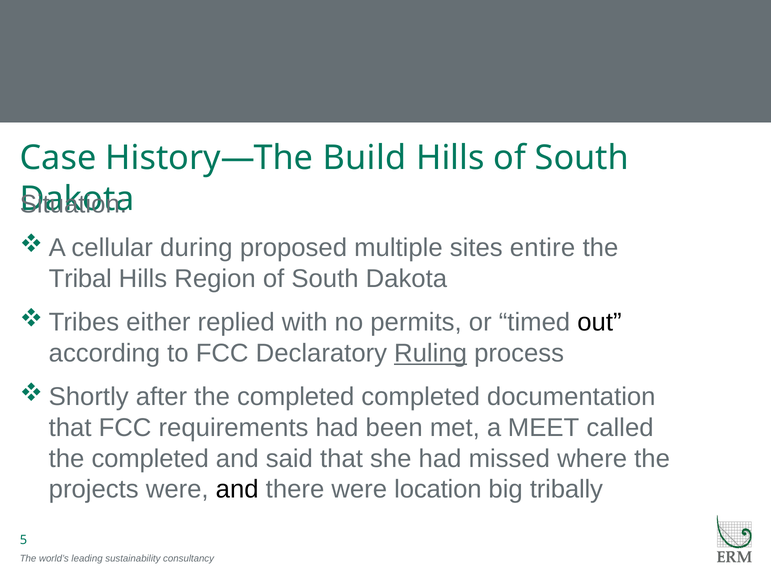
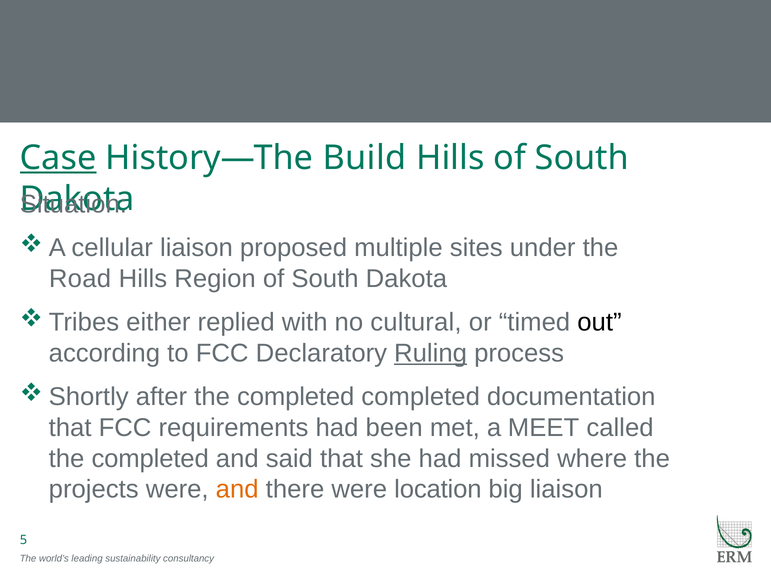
Case underline: none -> present
cellular during: during -> liaison
entire: entire -> under
Tribal: Tribal -> Road
permits: permits -> cultural
and at (237, 490) colour: black -> orange
big tribally: tribally -> liaison
